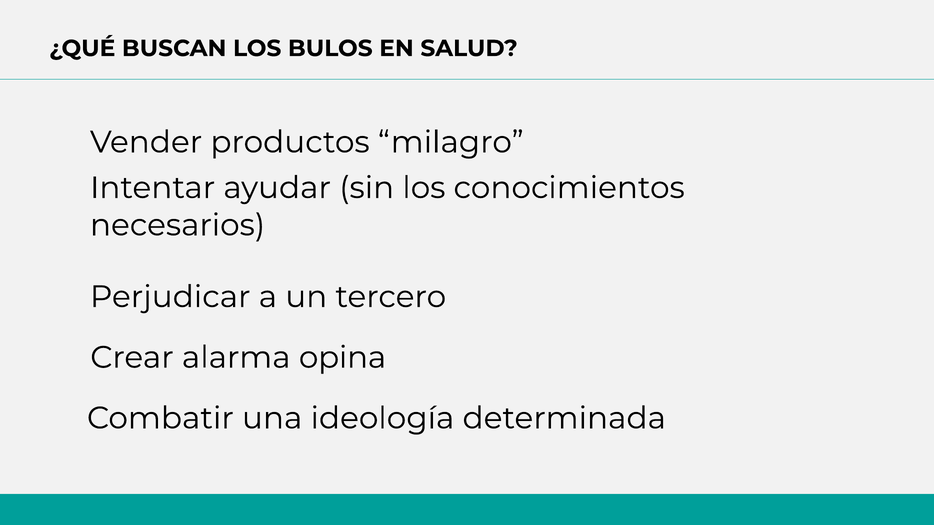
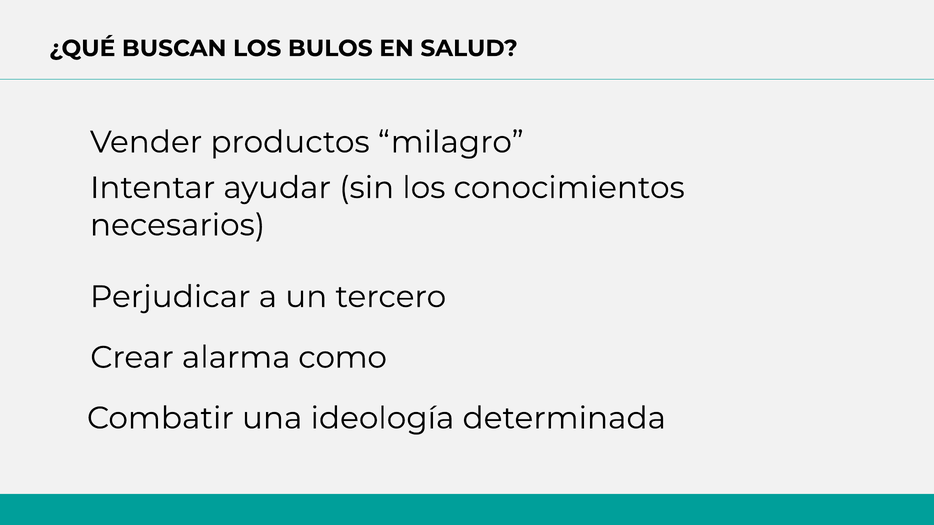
opina: opina -> como
